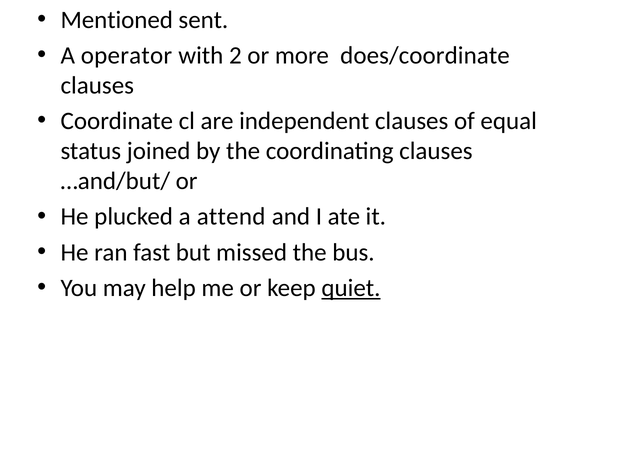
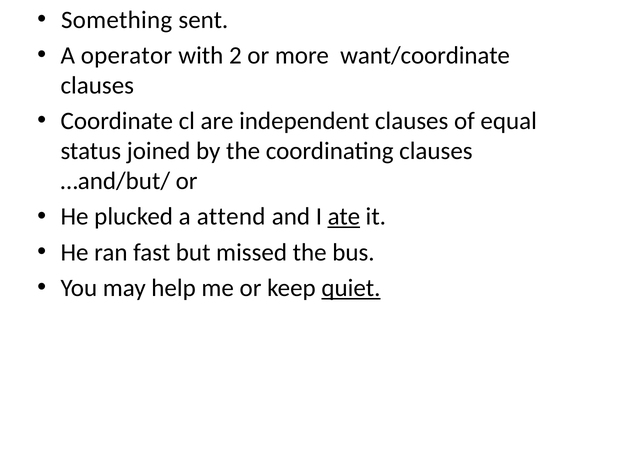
Mentioned: Mentioned -> Something
does/coordinate: does/coordinate -> want/coordinate
ate underline: none -> present
